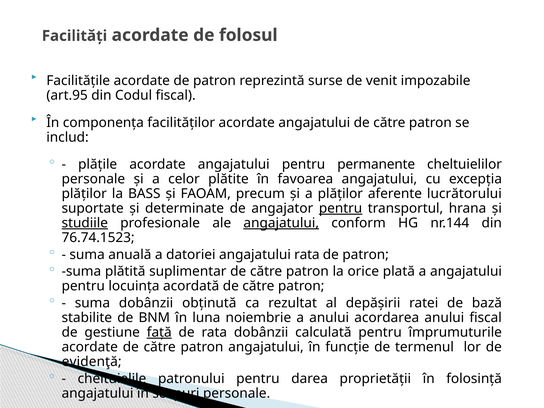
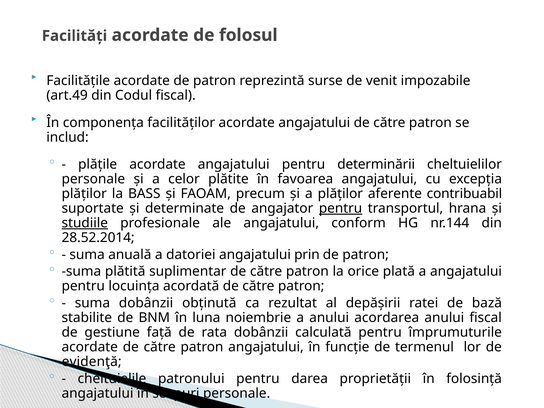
art.95: art.95 -> art.49
permanente: permanente -> determinării
lucrătorului: lucrătorului -> contribuabil
angajatului at (281, 223) underline: present -> none
76.74.1523: 76.74.1523 -> 28.52.2014
angajatului rata: rata -> prin
față underline: present -> none
